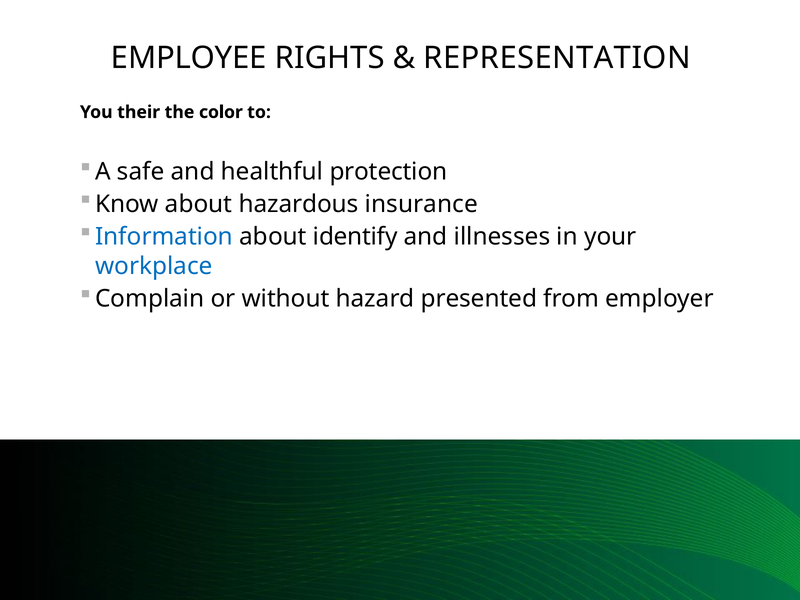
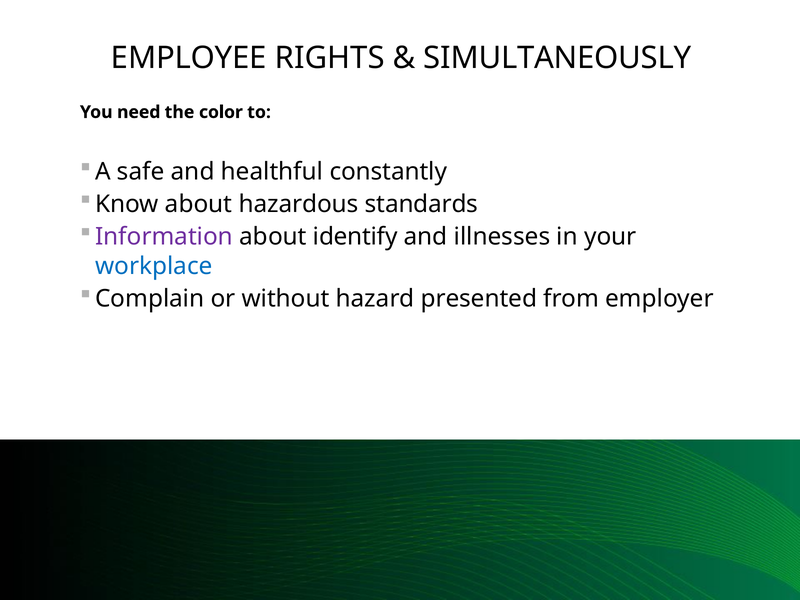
REPRESENTATION: REPRESENTATION -> SIMULTANEOUSLY
their: their -> need
protection: protection -> constantly
insurance: insurance -> standards
Information colour: blue -> purple
